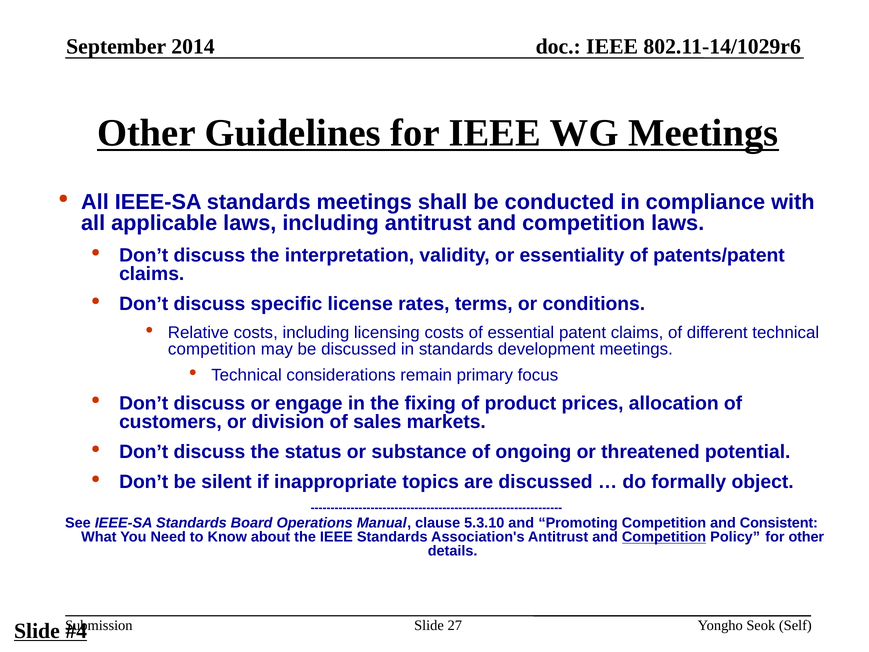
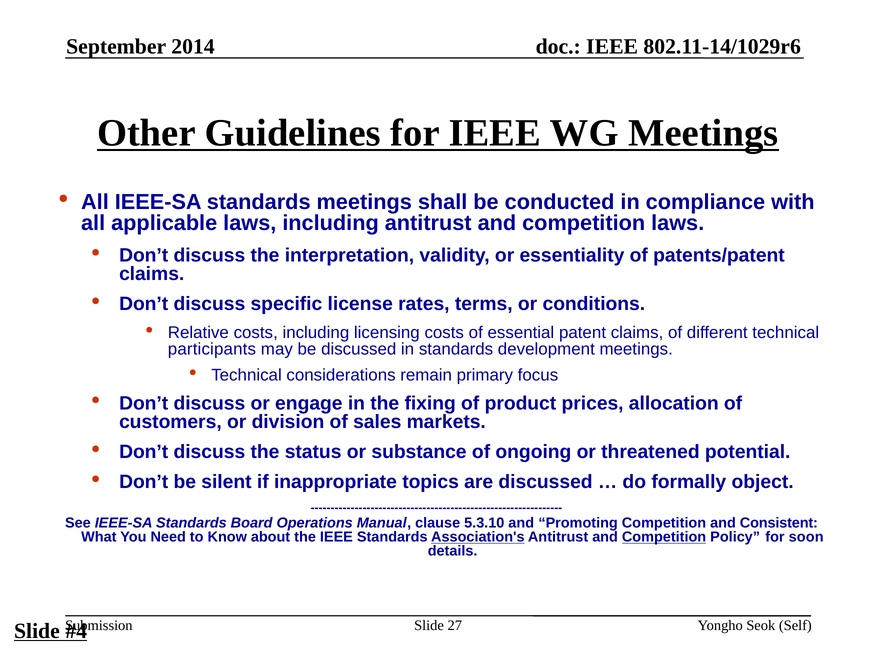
competition at (212, 349): competition -> participants
Association's underline: none -> present
for other: other -> soon
